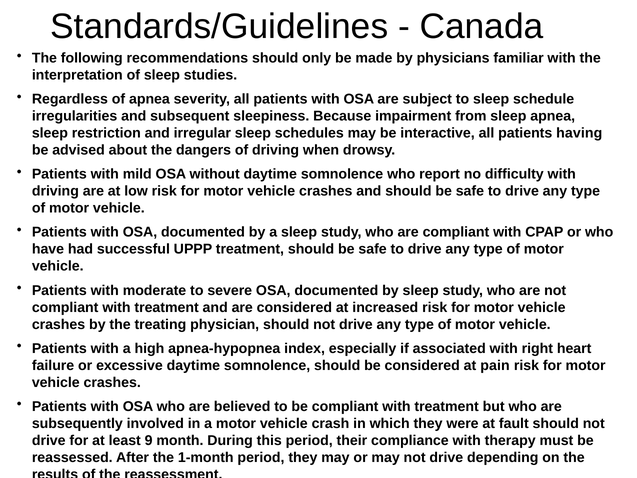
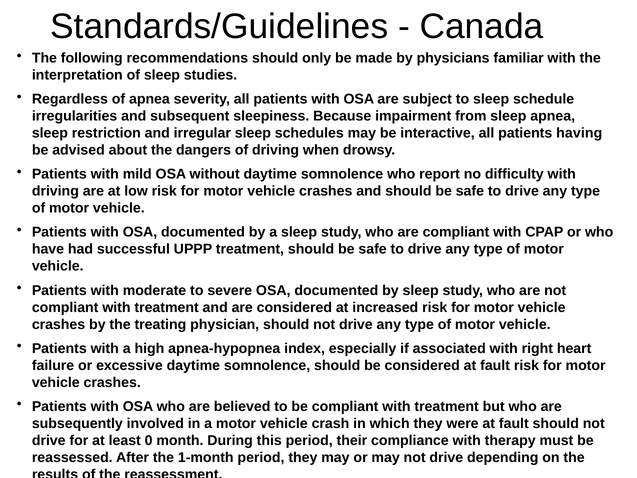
considered at pain: pain -> fault
9: 9 -> 0
